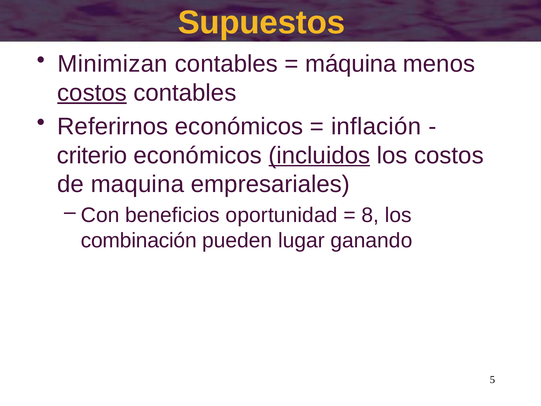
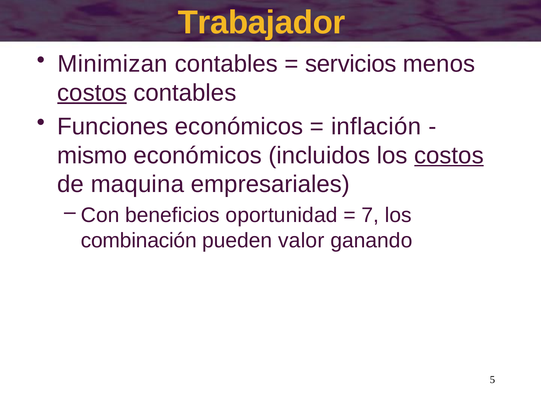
Supuestos: Supuestos -> Trabajador
máquina: máquina -> servicios
Referirnos: Referirnos -> Funciones
criterio: criterio -> mismo
incluidos underline: present -> none
costos at (449, 155) underline: none -> present
8: 8 -> 7
lugar: lugar -> valor
